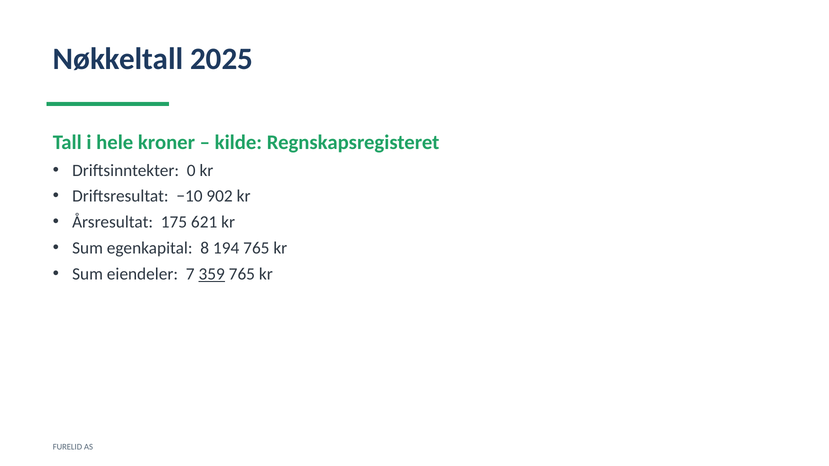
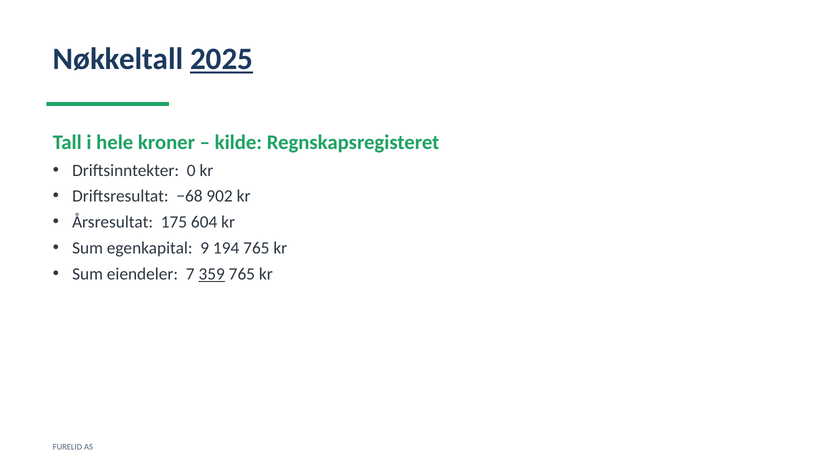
2025 underline: none -> present
−10: −10 -> −68
621: 621 -> 604
8: 8 -> 9
